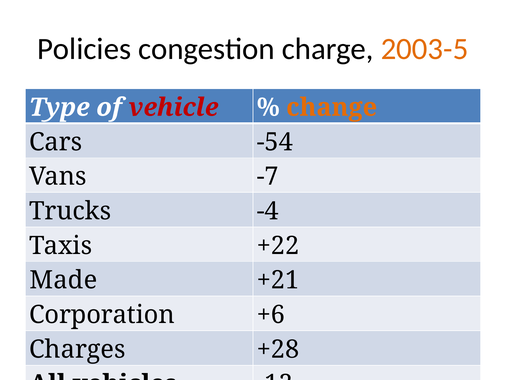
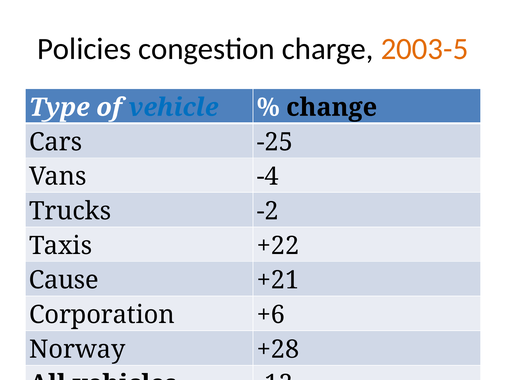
vehicle colour: red -> blue
change colour: orange -> black
-54: -54 -> -25
-7: -7 -> -4
-4: -4 -> -2
Made: Made -> Cause
Charges: Charges -> Norway
